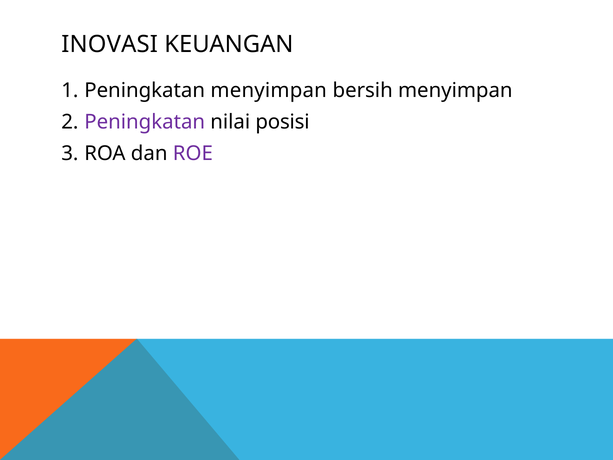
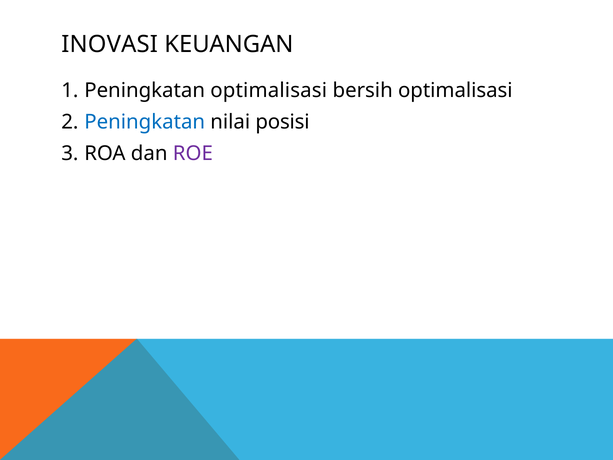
Peningkatan menyimpan: menyimpan -> optimalisasi
bersih menyimpan: menyimpan -> optimalisasi
Peningkatan at (145, 122) colour: purple -> blue
